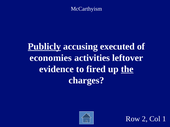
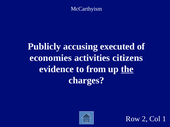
Publicly underline: present -> none
leftover: leftover -> citizens
fired: fired -> from
